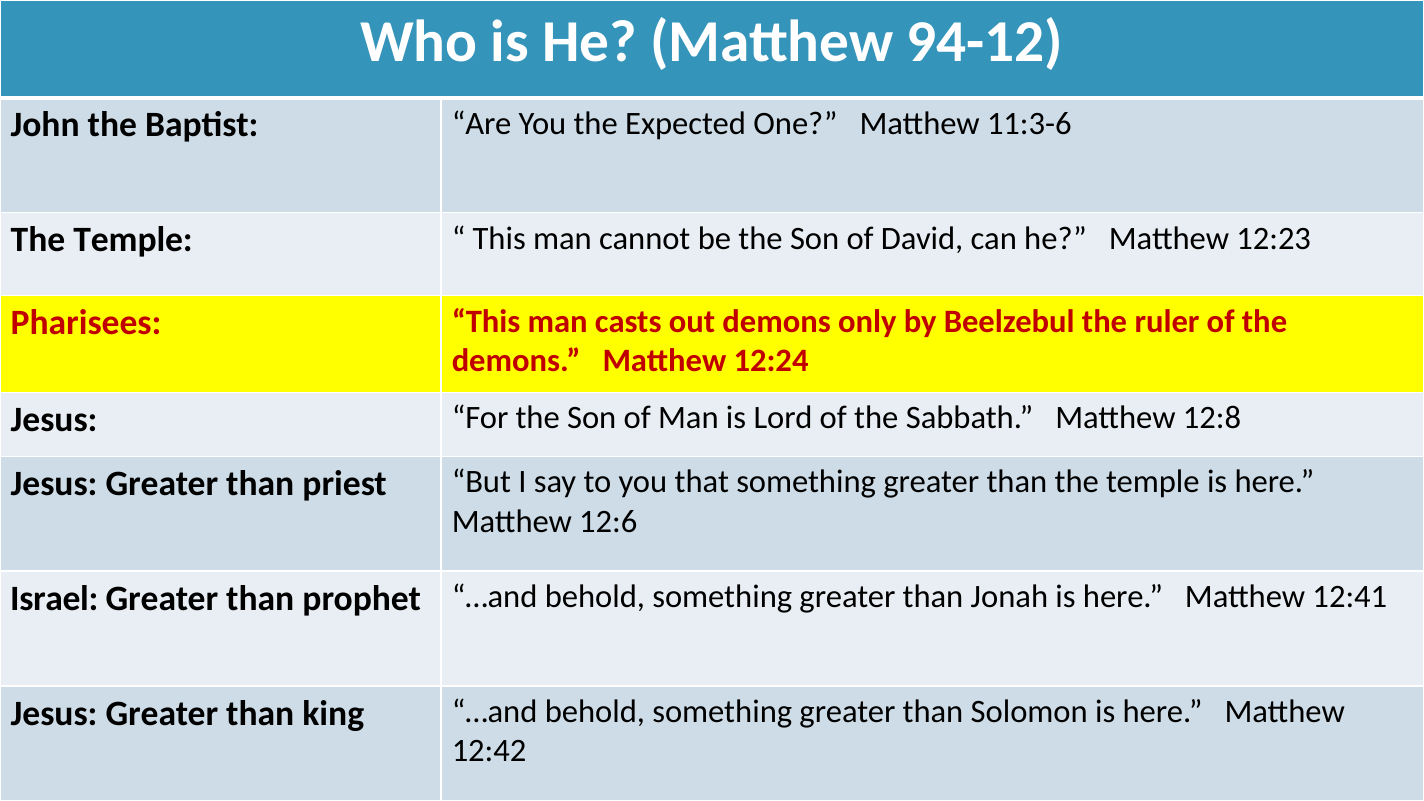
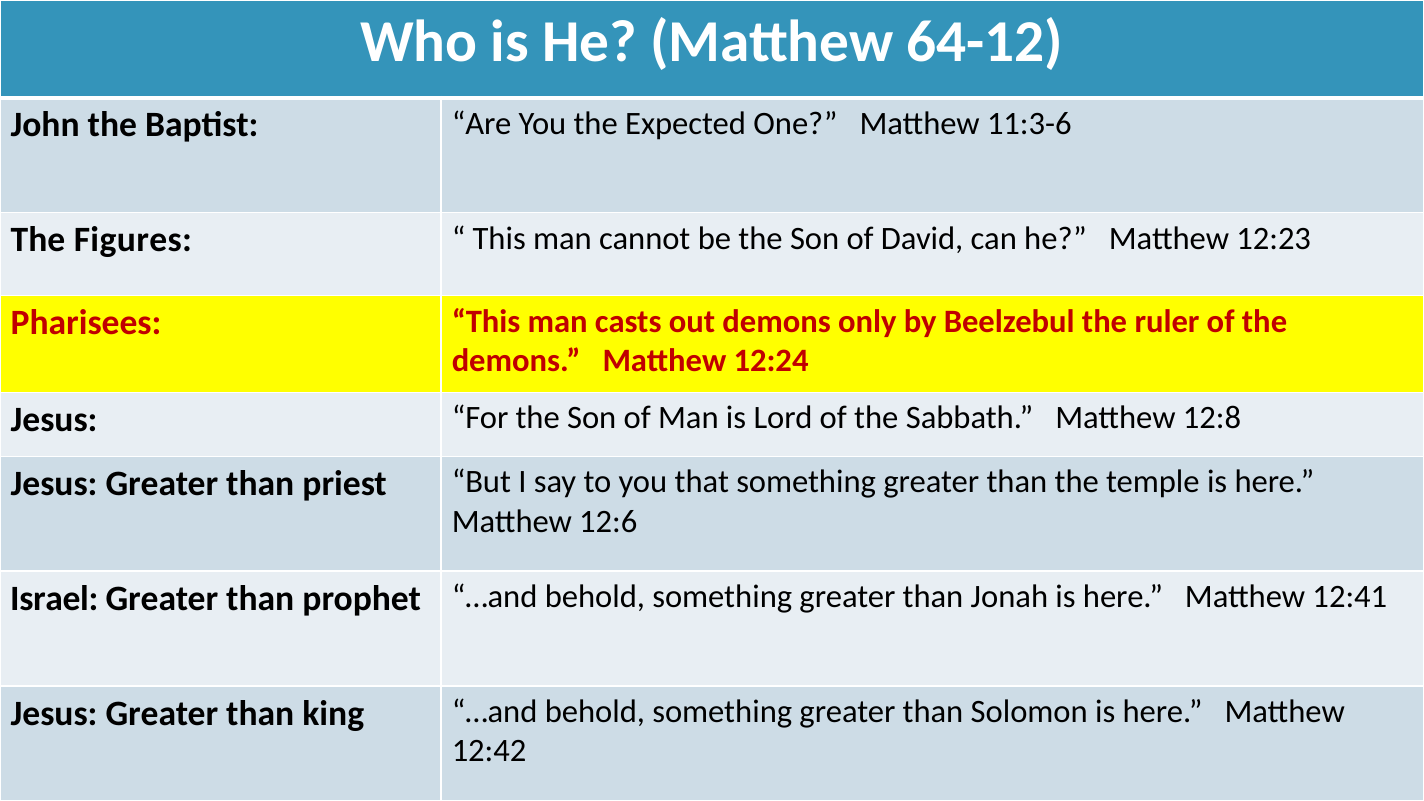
94-12: 94-12 -> 64-12
Temple at (133, 240): Temple -> Figures
